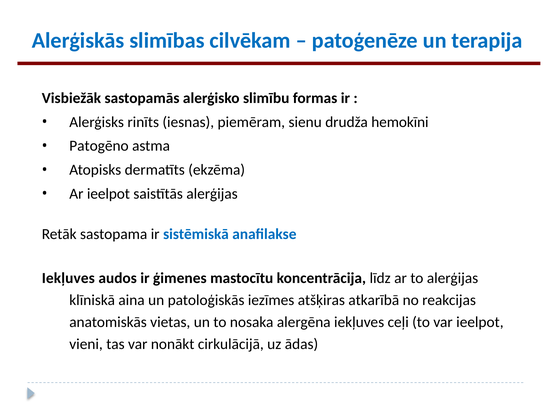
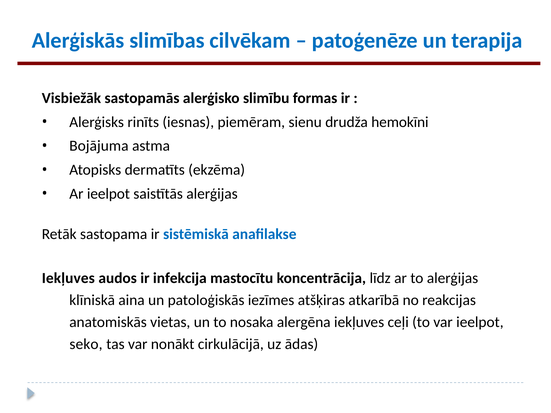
Patogēno: Patogēno -> Bojājuma
ģimenes: ģimenes -> infekcija
vieni: vieni -> seko
